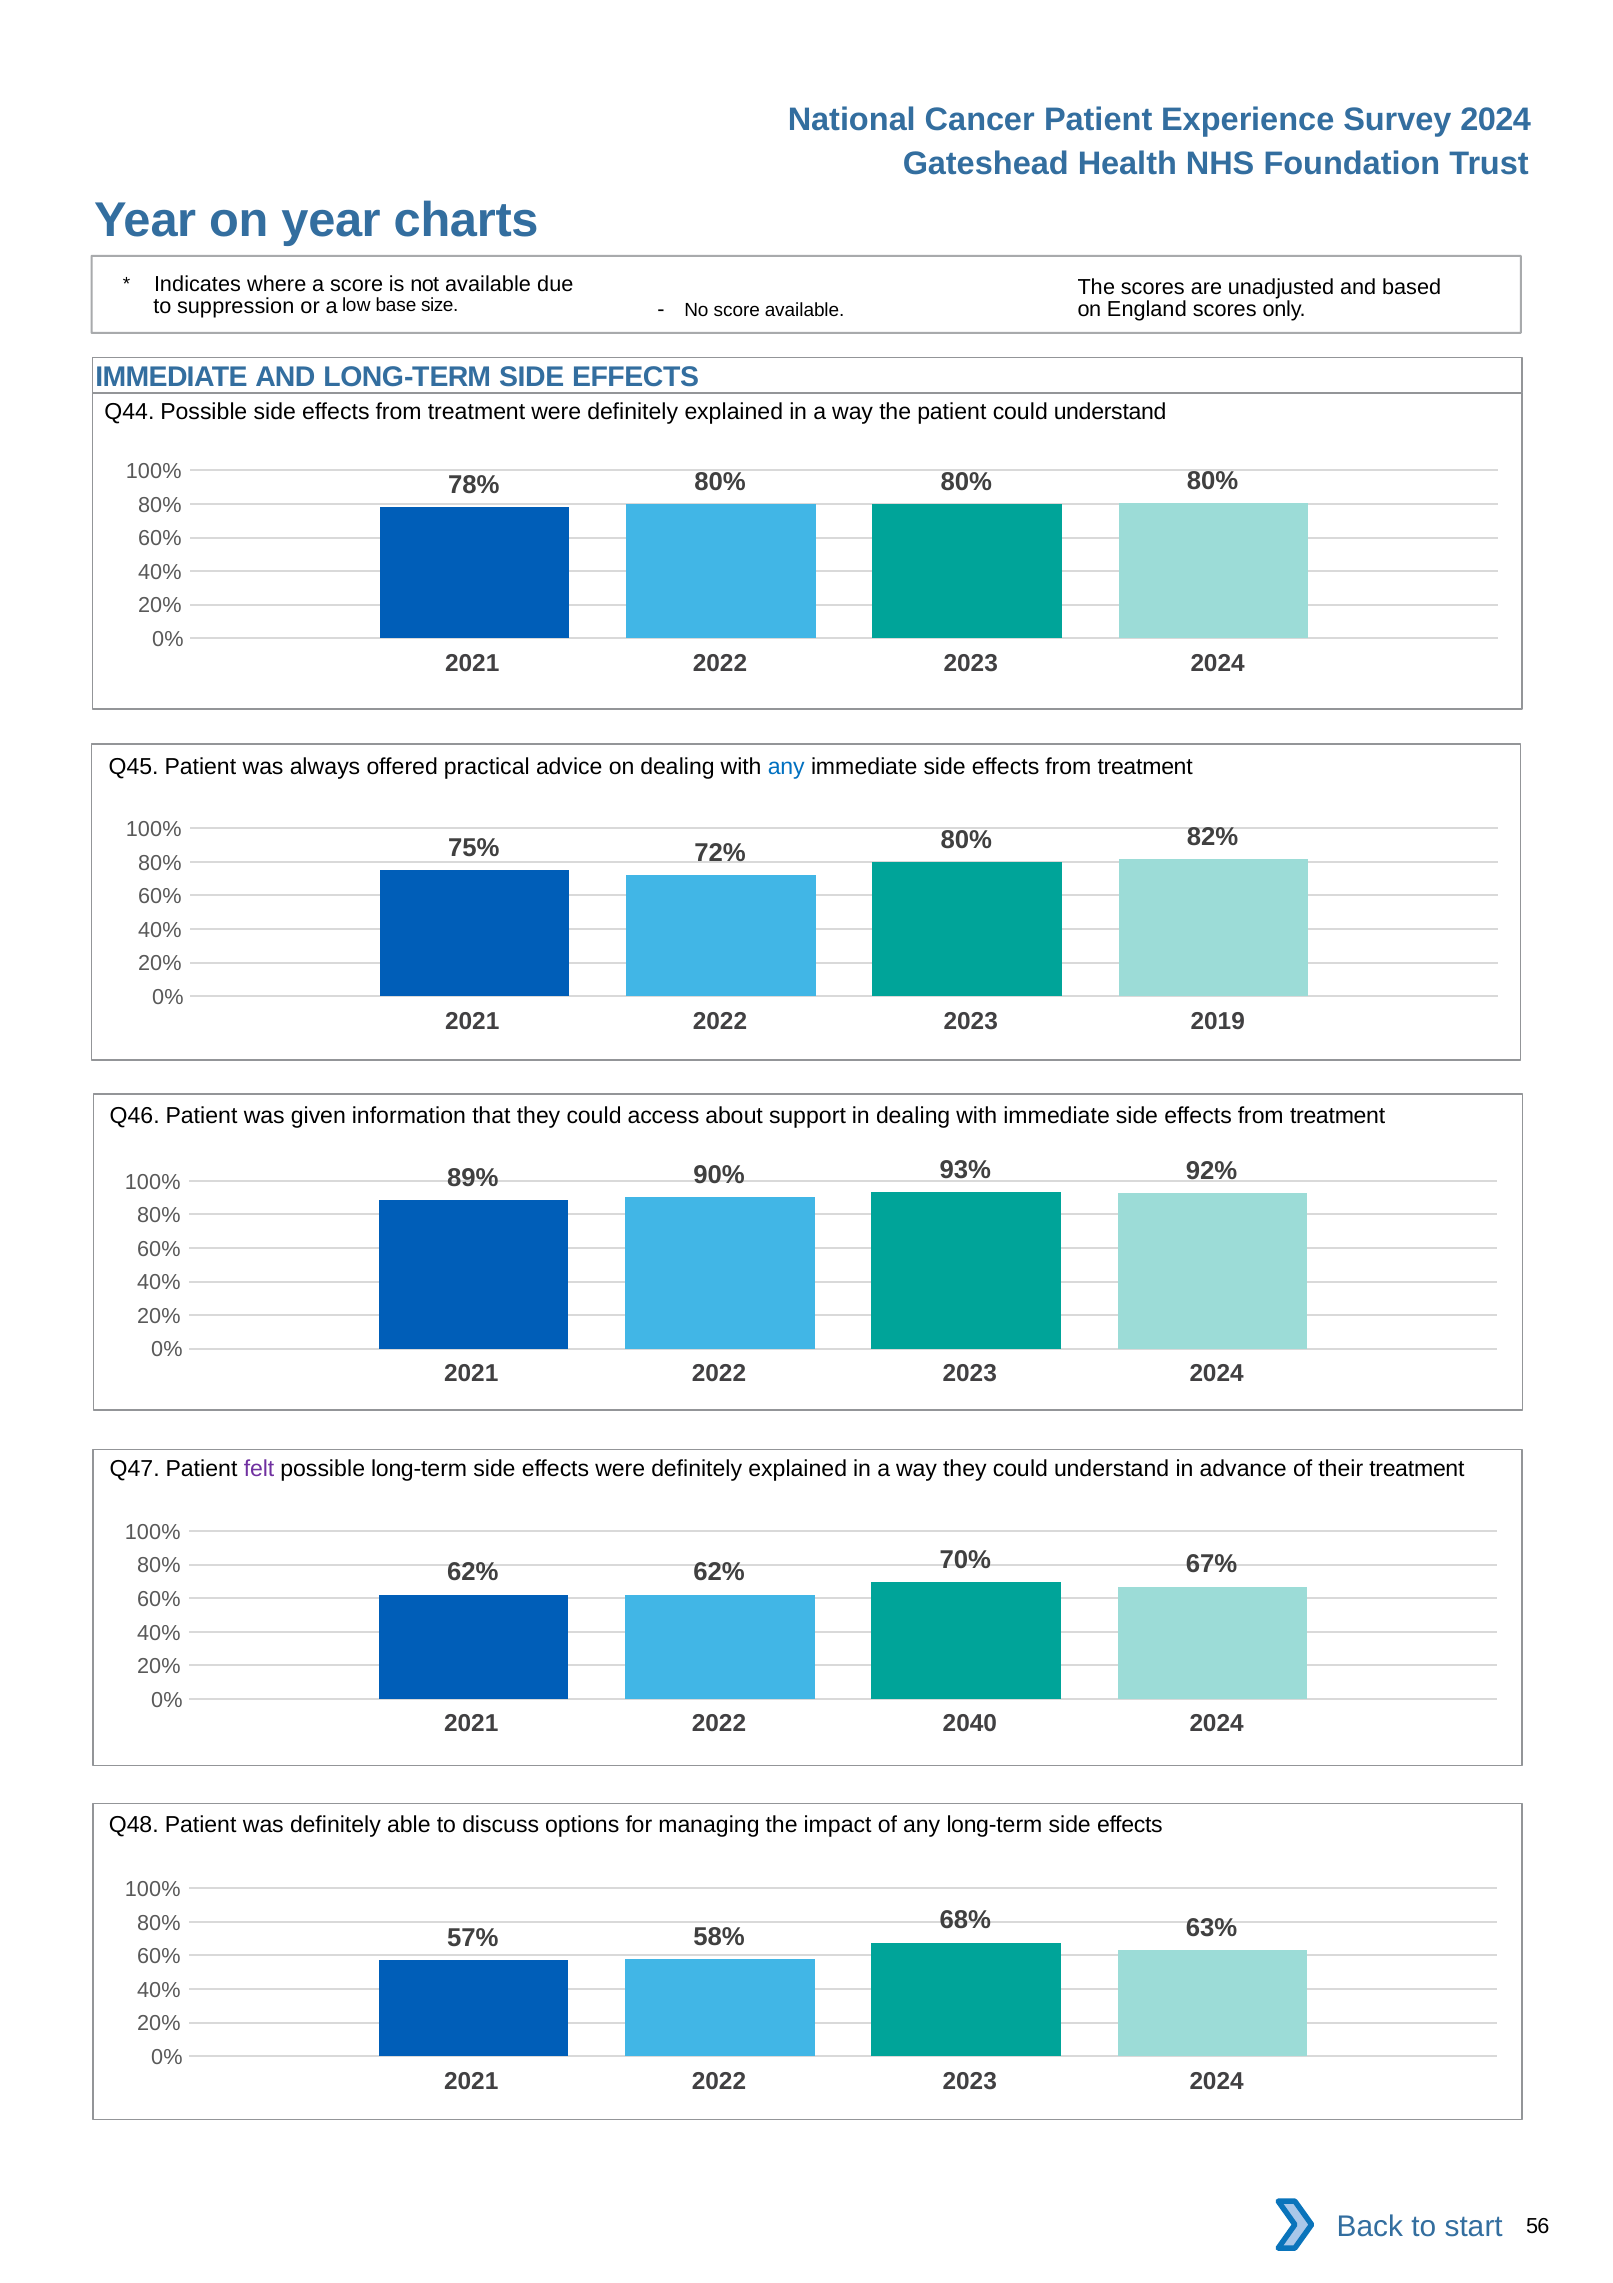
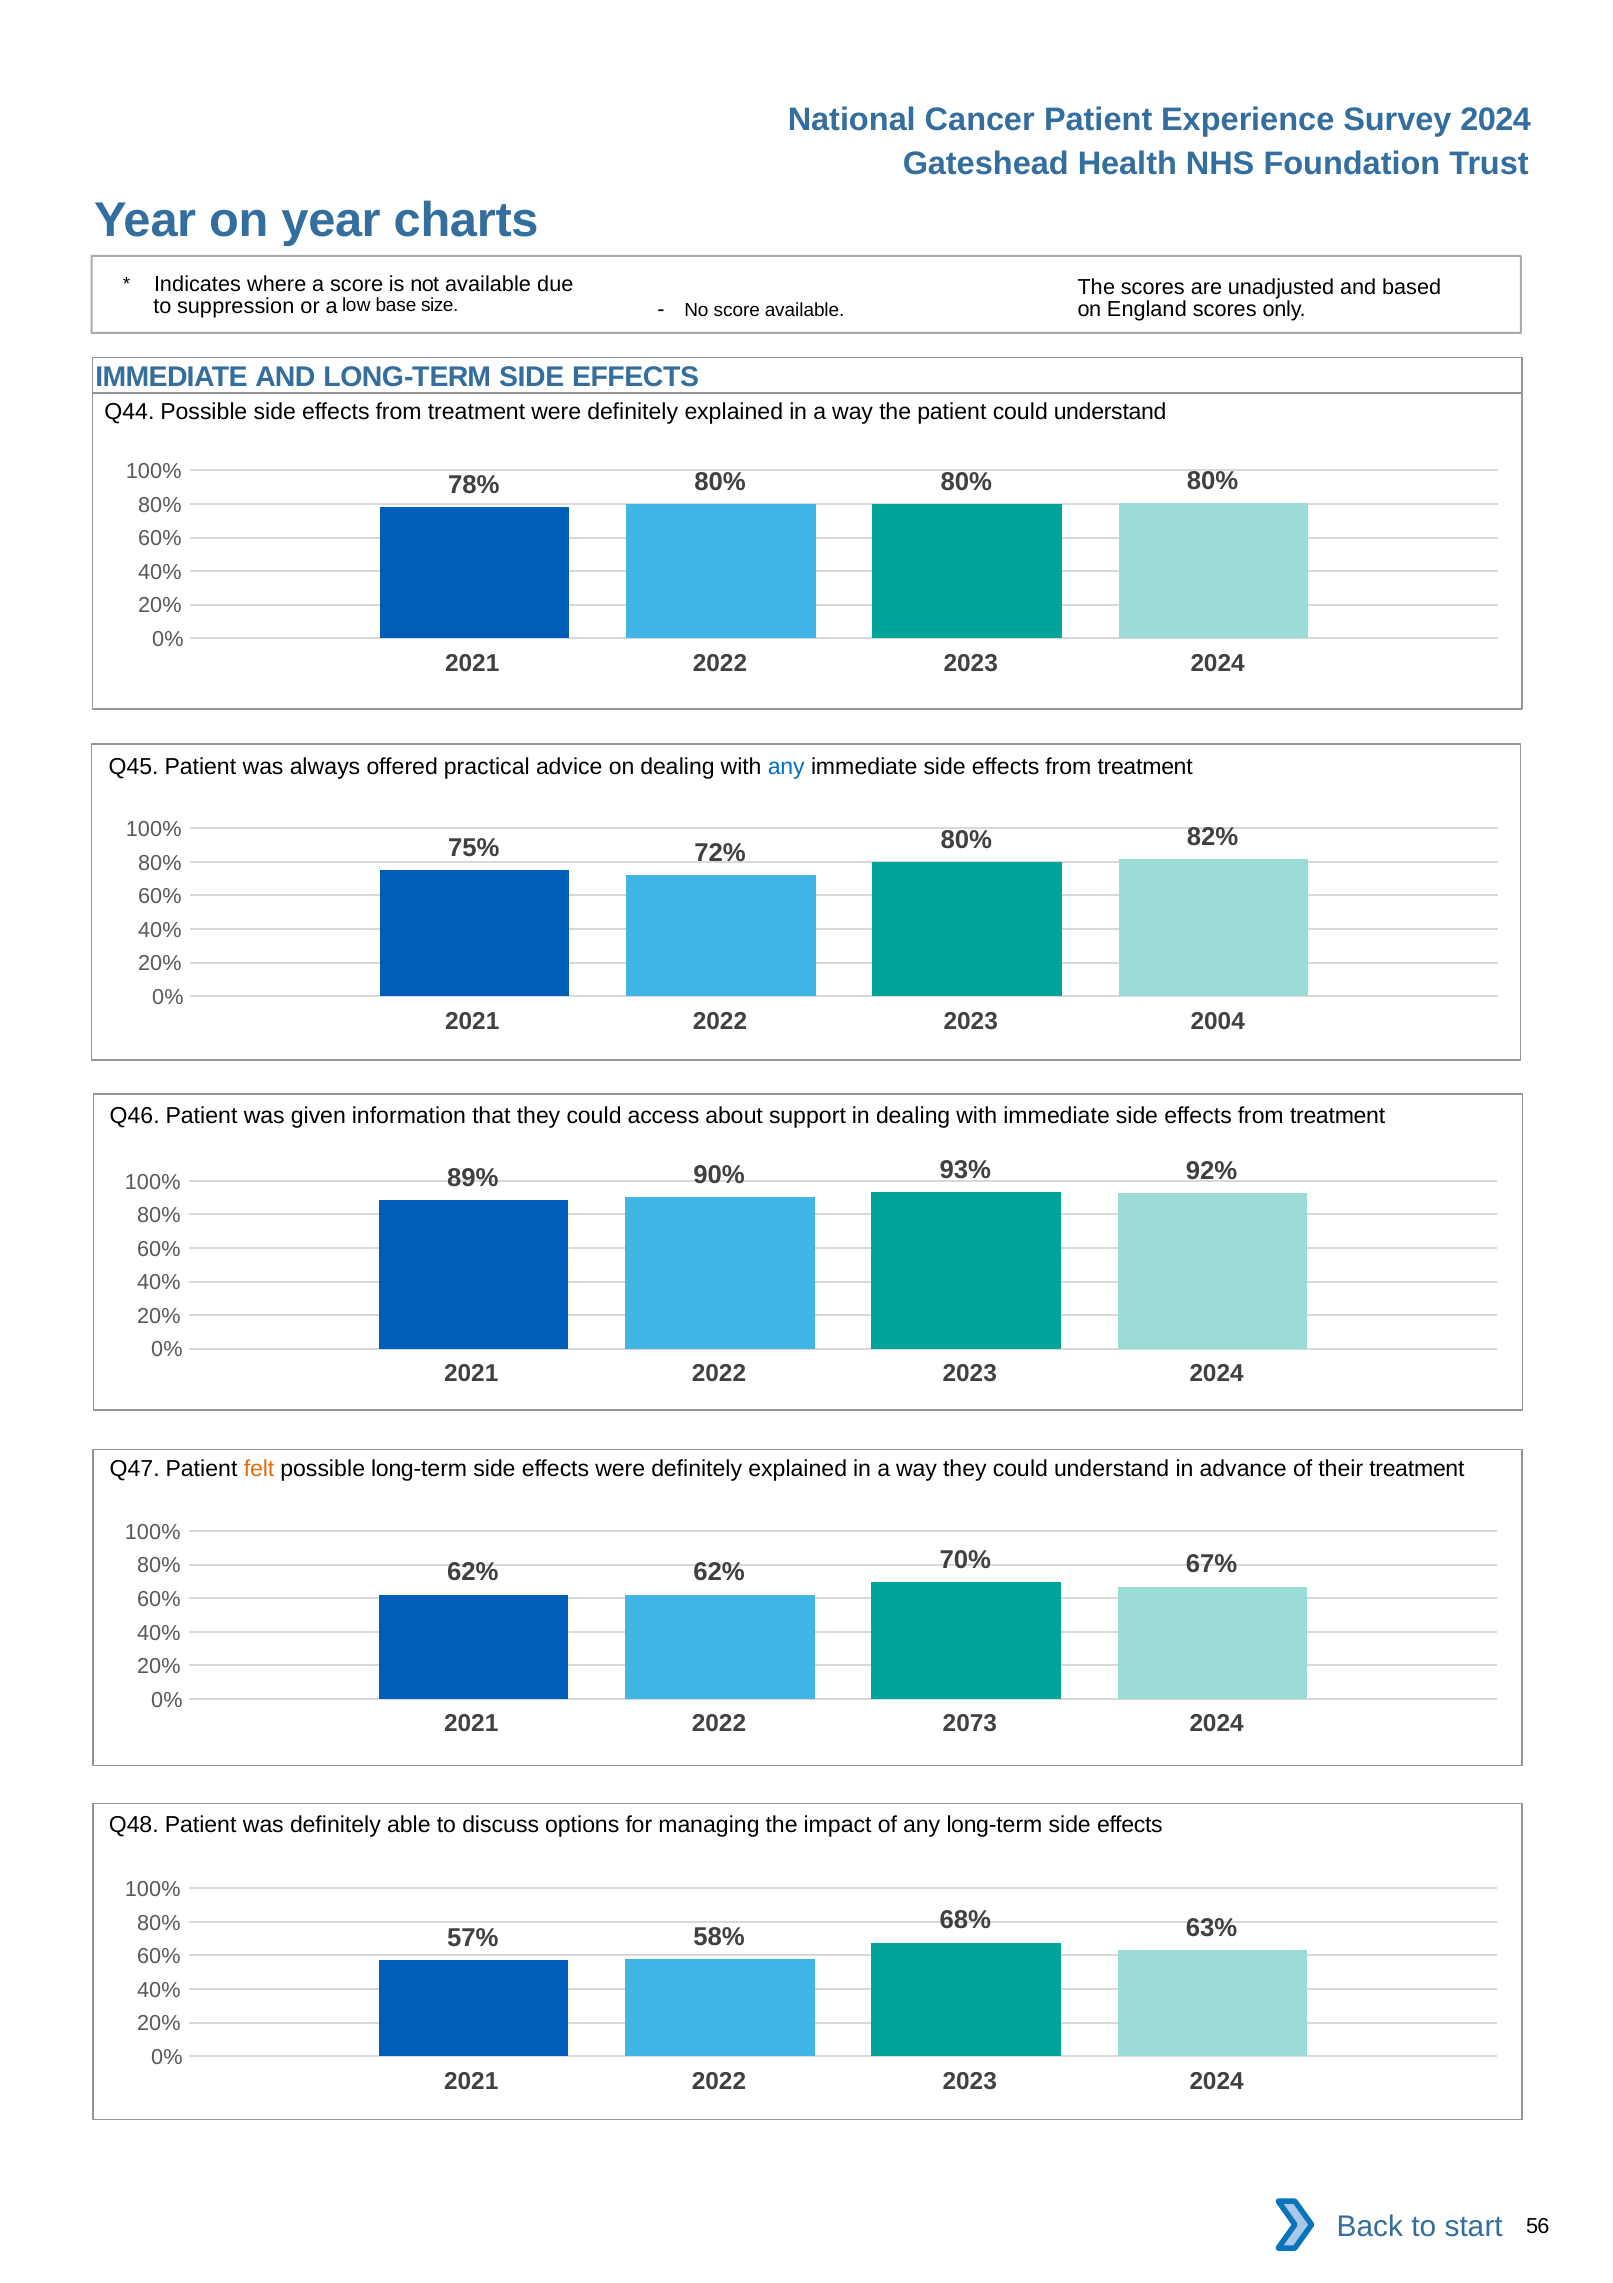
2019: 2019 -> 2004
felt colour: purple -> orange
2040: 2040 -> 2073
